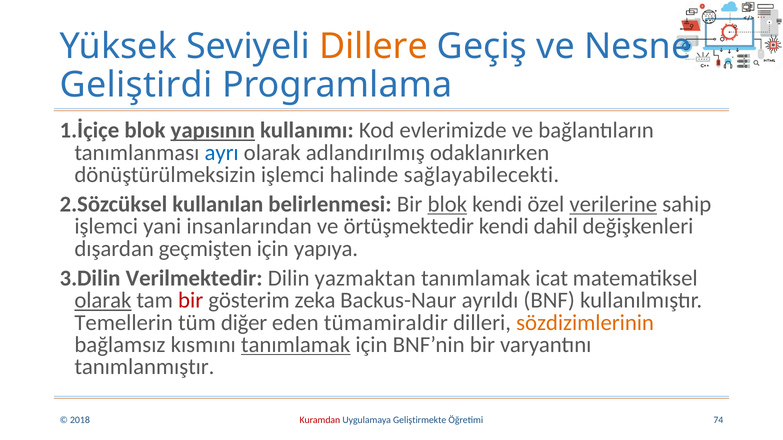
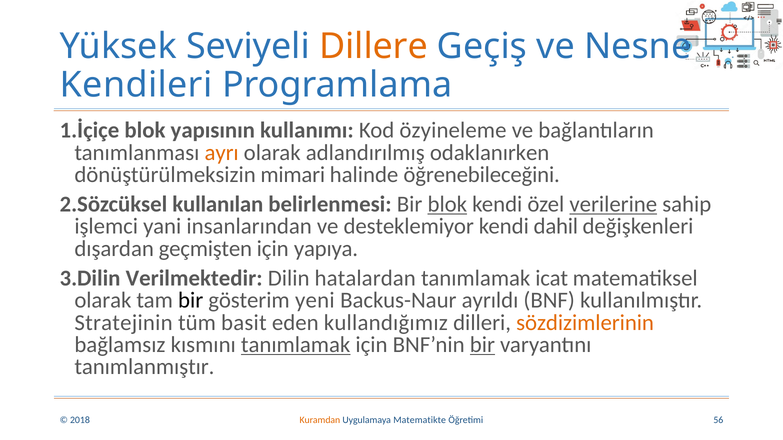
Geliştirdi: Geliştirdi -> Kendileri
yapısının underline: present -> none
evlerimizde: evlerimizde -> özyineleme
ayrı colour: blue -> orange
dönüştürülmeksizin işlemci: işlemci -> mimari
sağlayabilecekti: sağlayabilecekti -> öğrenebileceğini
örtüşmektedir: örtüşmektedir -> desteklemiyor
yazmaktan: yazmaktan -> hatalardan
olarak at (103, 301) underline: present -> none
bir at (191, 301) colour: red -> black
zeka: zeka -> yeni
Temellerin: Temellerin -> Stratejinin
diğer: diğer -> basit
tümamiraldir: tümamiraldir -> kullandığımız
bir at (482, 345) underline: none -> present
Kuramdan colour: red -> orange
Geliştirmekte: Geliştirmekte -> Matematikte
74: 74 -> 56
